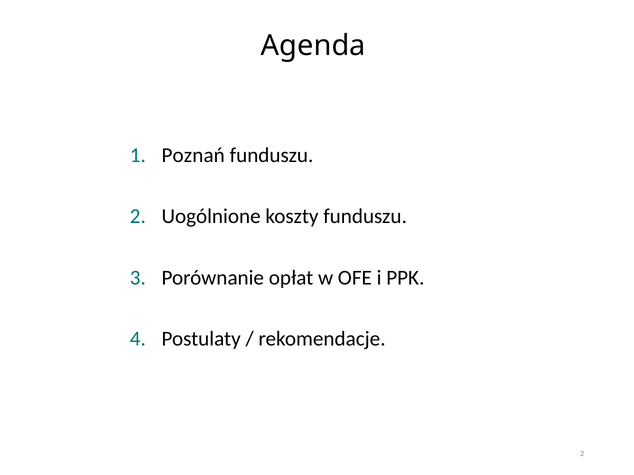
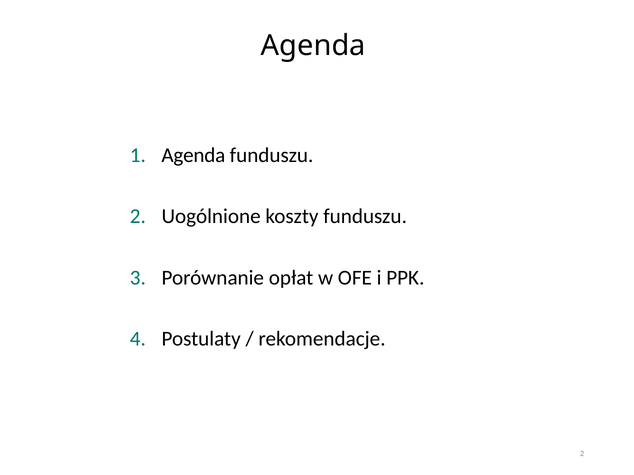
Poznań at (193, 155): Poznań -> Agenda
